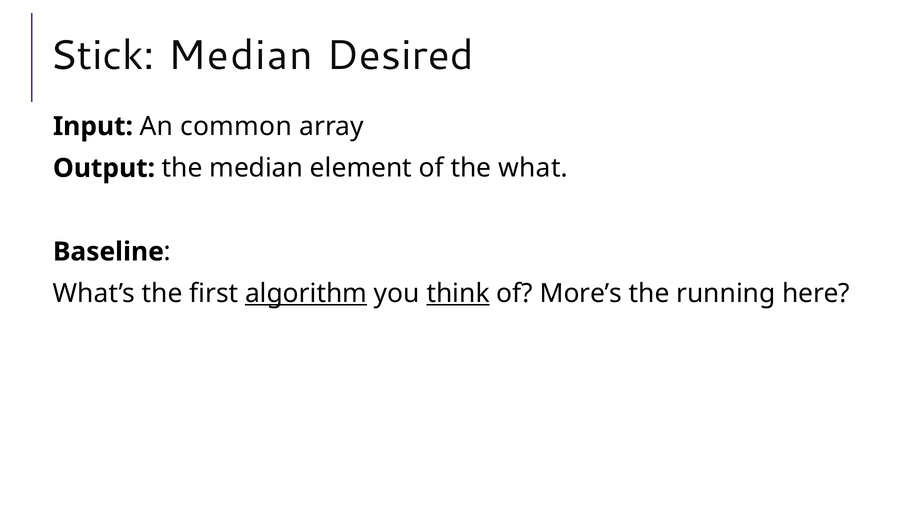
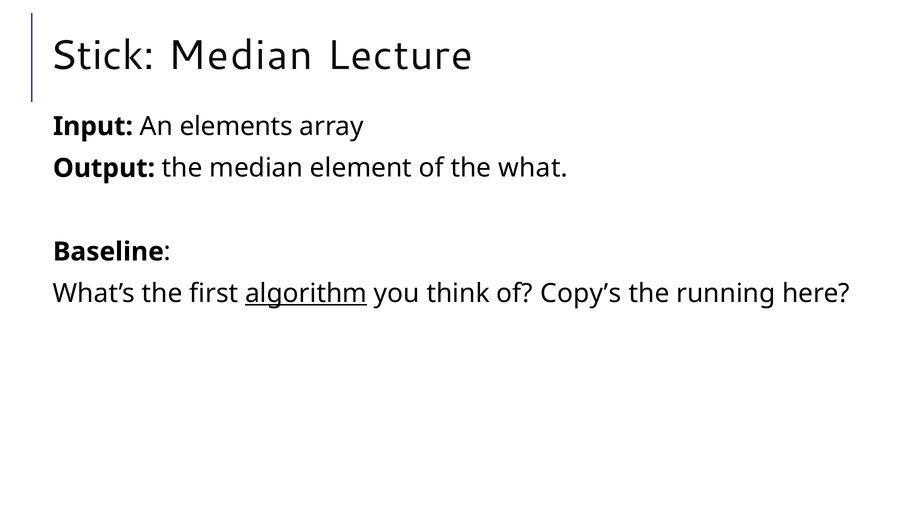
Desired: Desired -> Lecture
common: common -> elements
think underline: present -> none
More’s: More’s -> Copy’s
